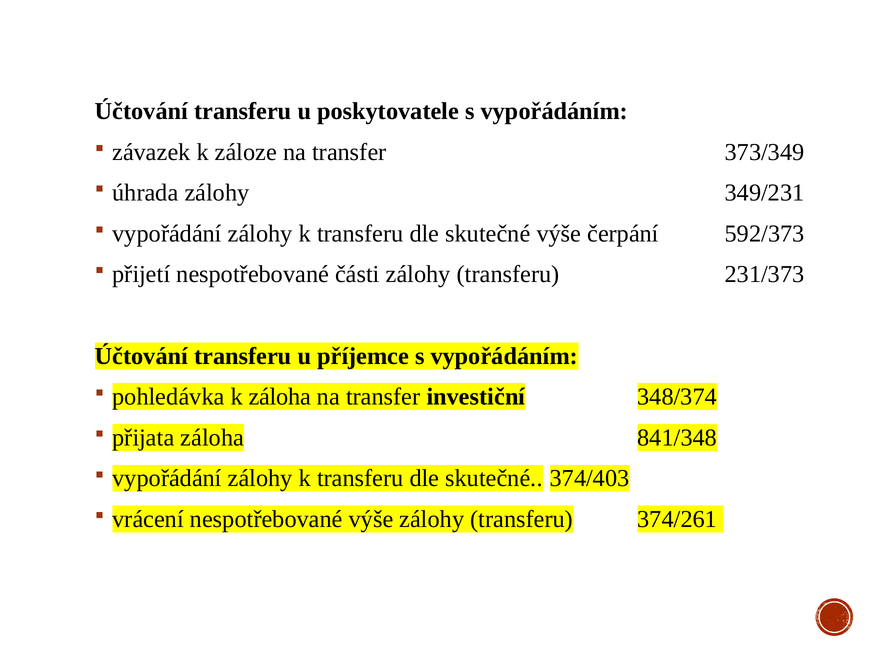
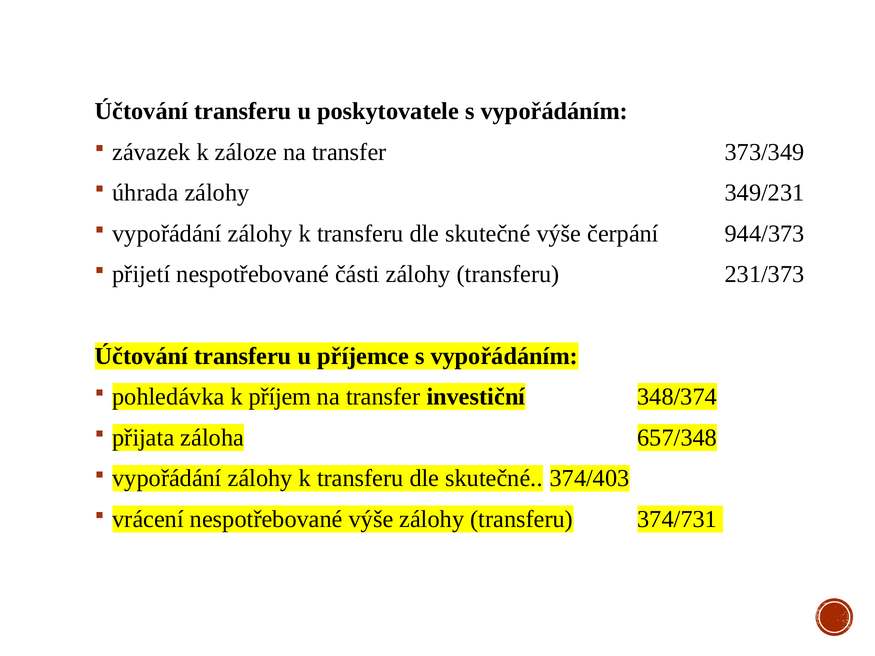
592/373: 592/373 -> 944/373
k záloha: záloha -> příjem
841/348: 841/348 -> 657/348
374/261: 374/261 -> 374/731
